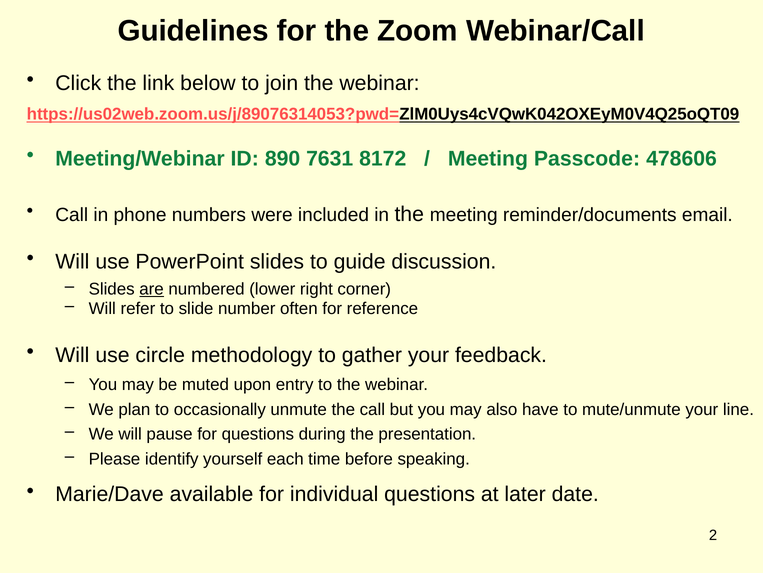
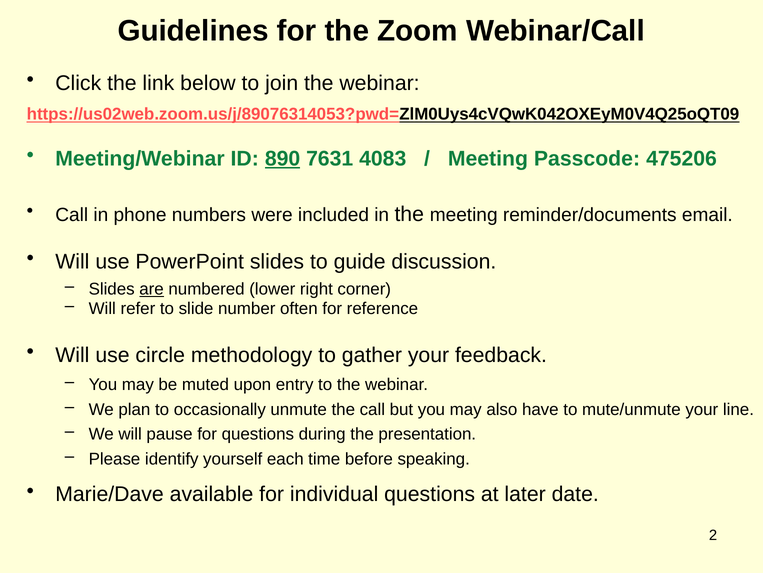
890 underline: none -> present
8172: 8172 -> 4083
478606: 478606 -> 475206
